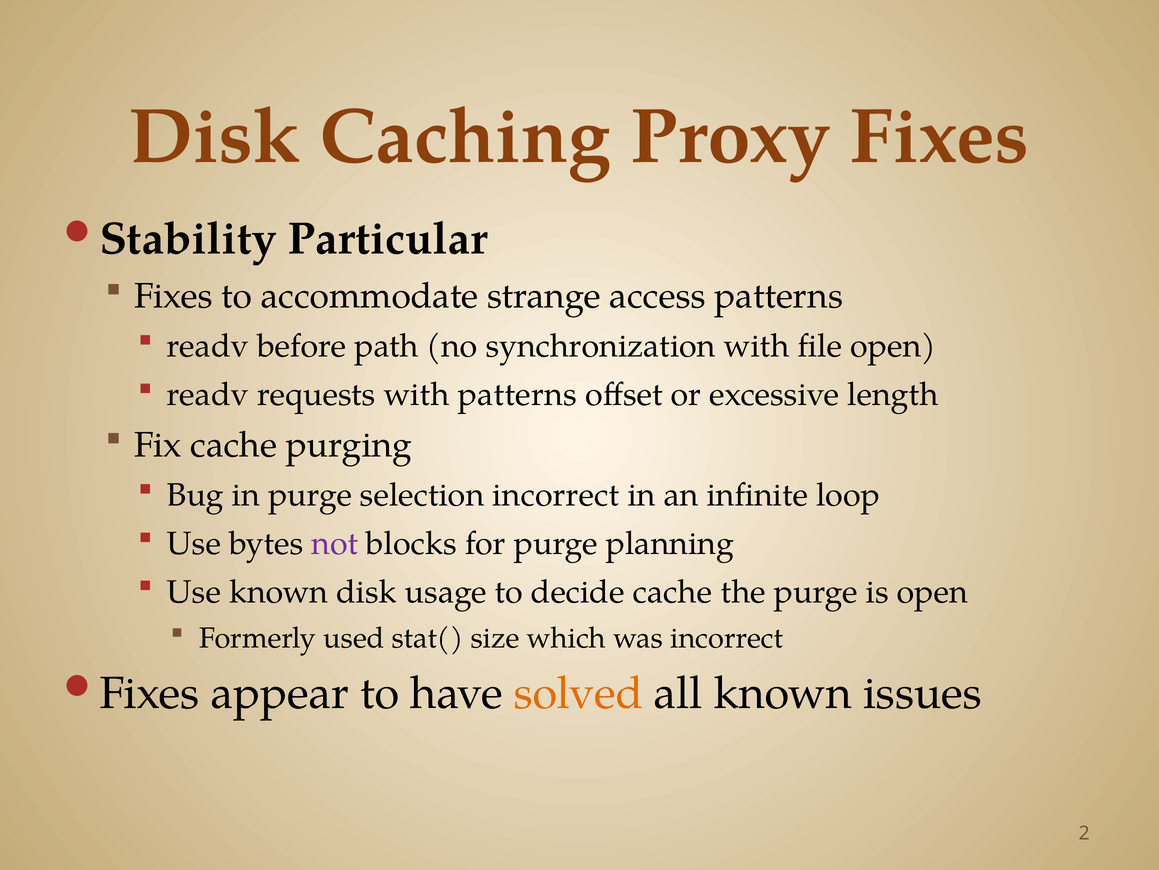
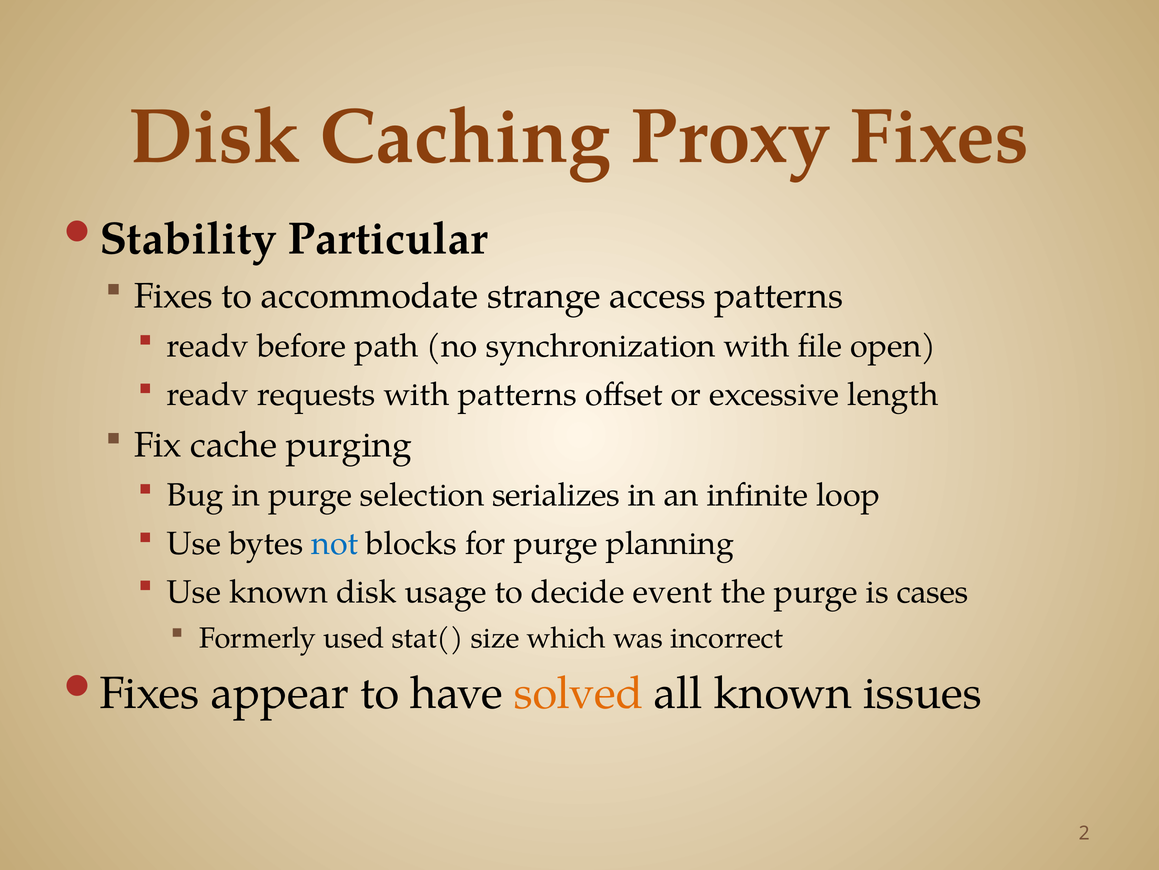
selection incorrect: incorrect -> serializes
not colour: purple -> blue
decide cache: cache -> event
is open: open -> cases
